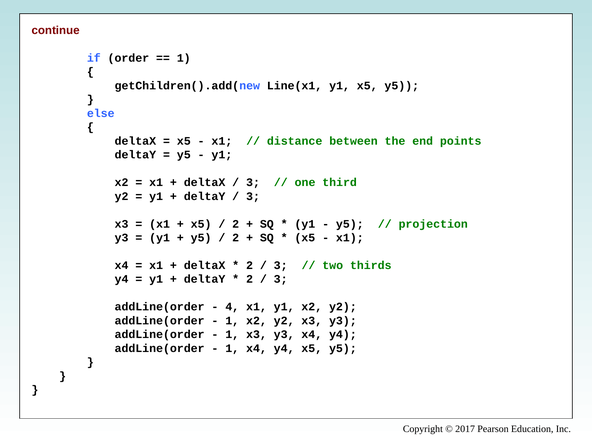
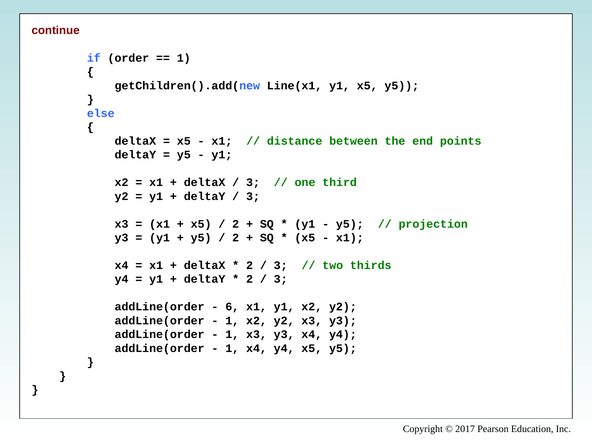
4: 4 -> 6
